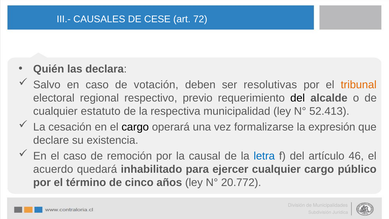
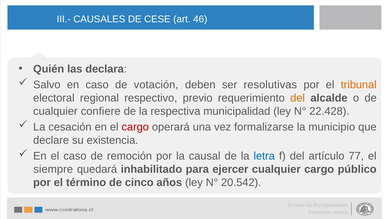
72: 72 -> 46
del at (298, 98) colour: black -> orange
estatuto: estatuto -> confiere
52.413: 52.413 -> 22.428
cargo at (135, 127) colour: black -> red
expresión: expresión -> municipio
46: 46 -> 77
acuerdo: acuerdo -> siempre
20.772: 20.772 -> 20.542
